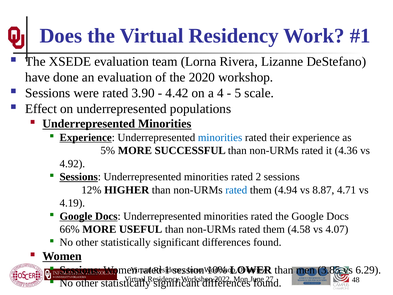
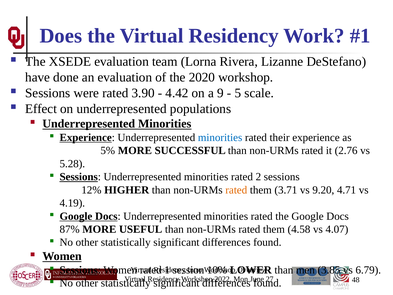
4: 4 -> 9
4.36: 4.36 -> 2.76
4.92: 4.92 -> 5.28
rated at (236, 190) colour: blue -> orange
4.94: 4.94 -> 3.71
8.87: 8.87 -> 9.20
66%: 66% -> 87%
6.29: 6.29 -> 6.79
